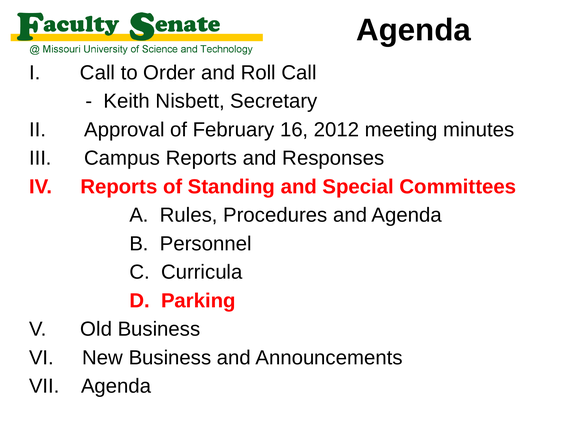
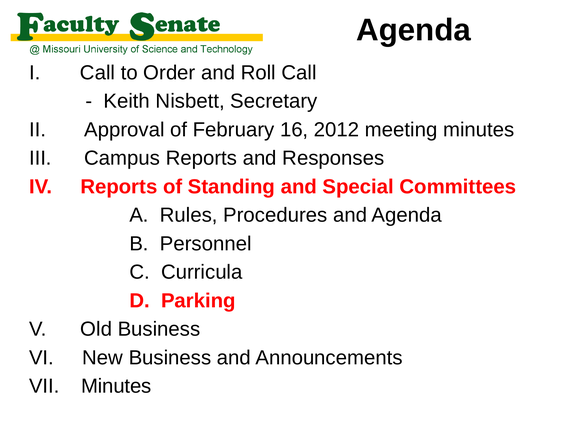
VII Agenda: Agenda -> Minutes
